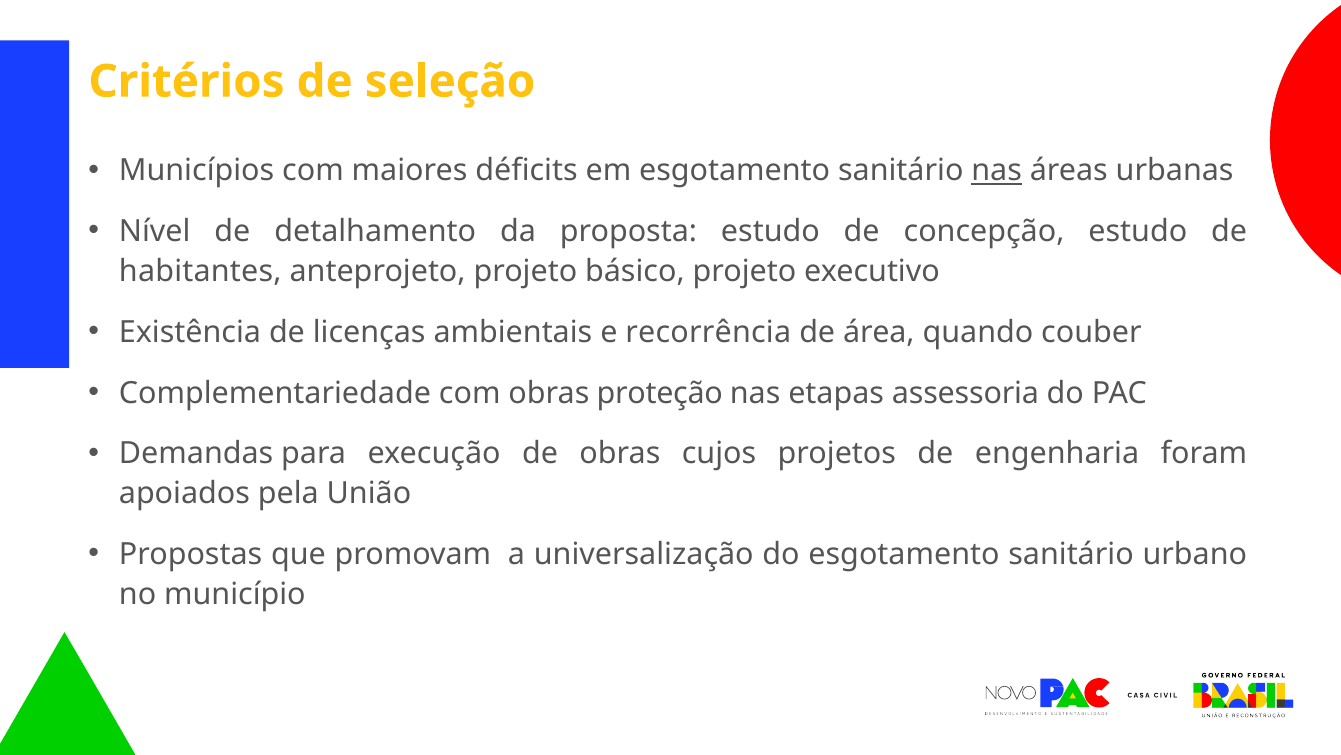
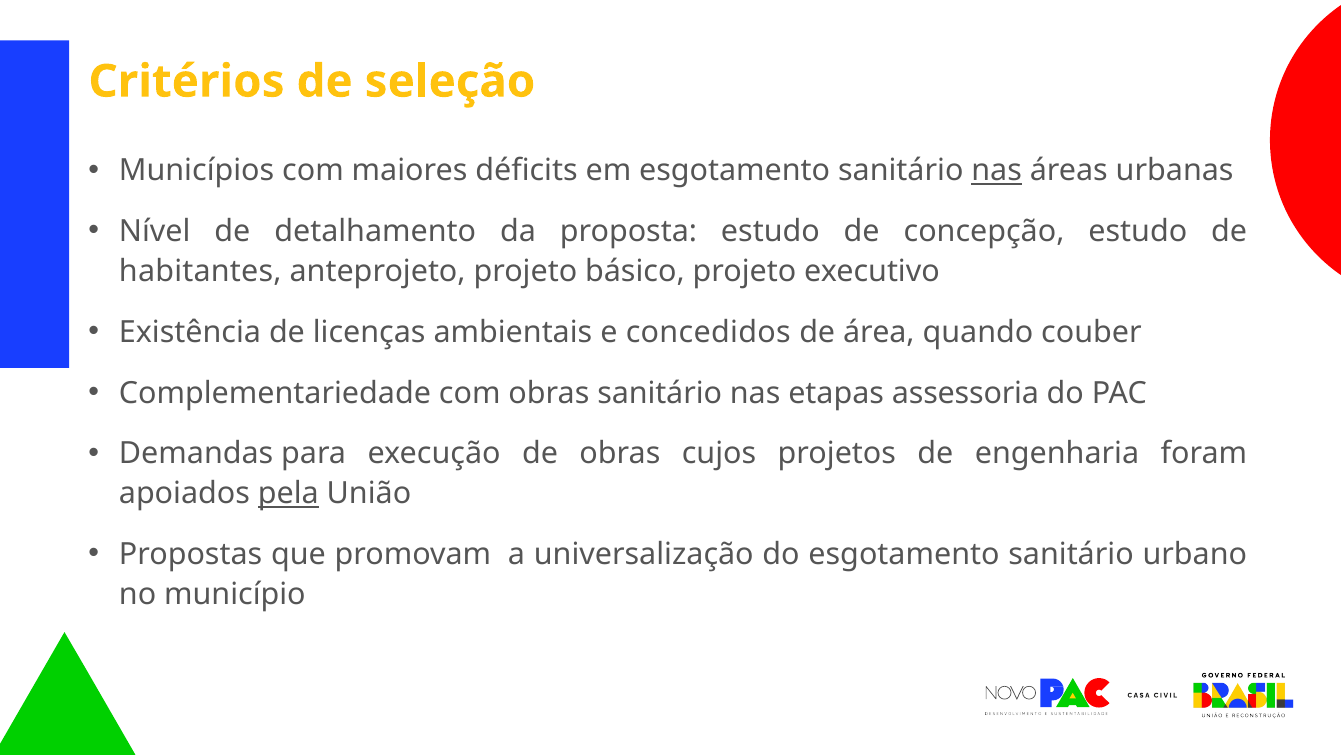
recorrência: recorrência -> concedidos
obras proteção: proteção -> sanitário
pela underline: none -> present
